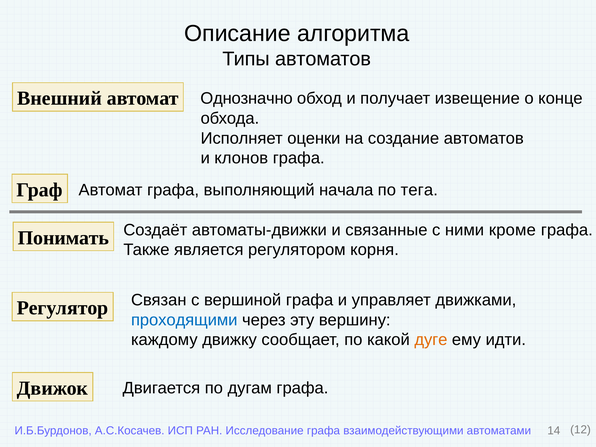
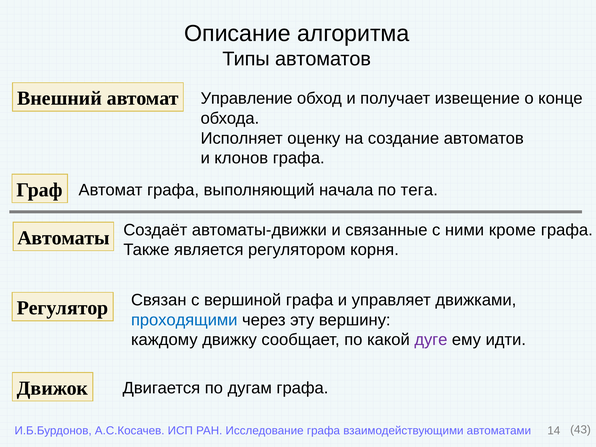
Однозначно: Однозначно -> Управление
оценки: оценки -> оценку
Понимать: Понимать -> Автоматы
дуге colour: orange -> purple
12: 12 -> 43
